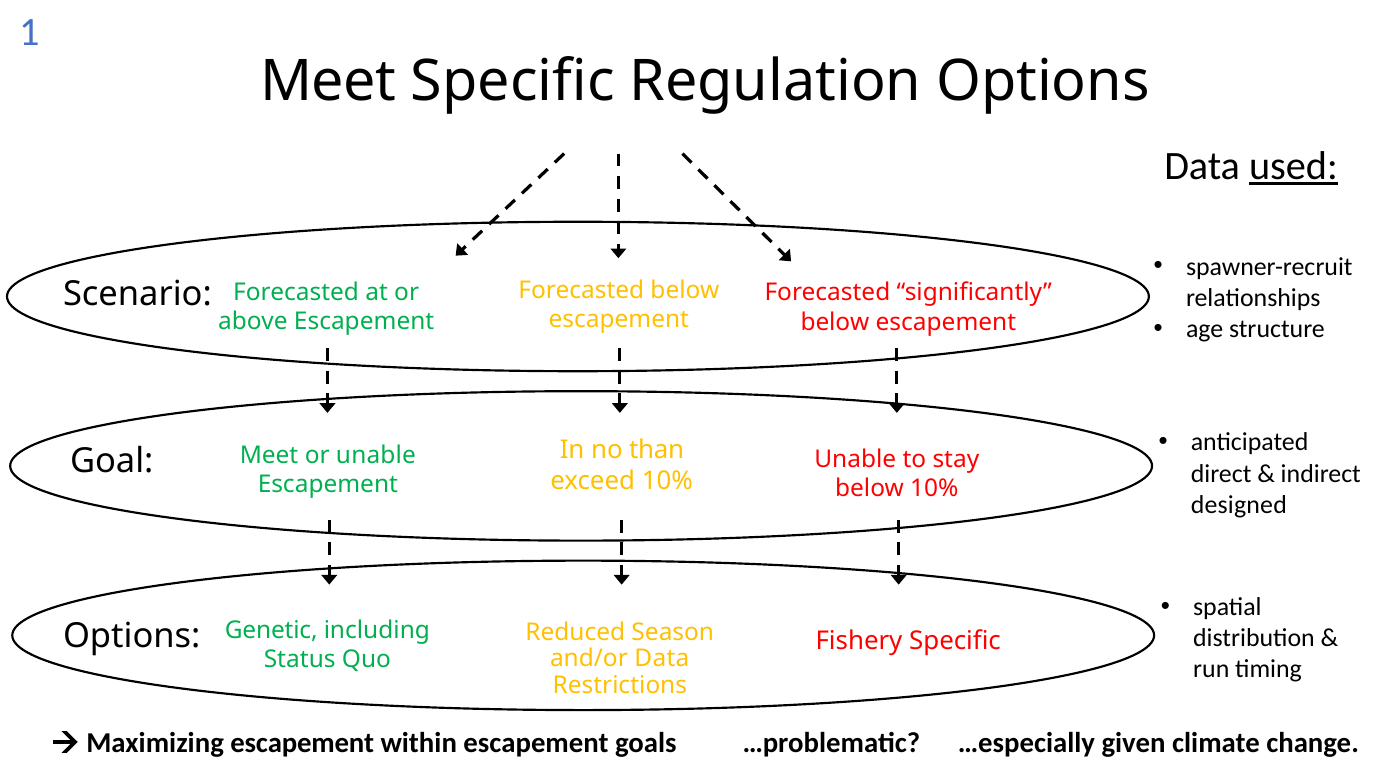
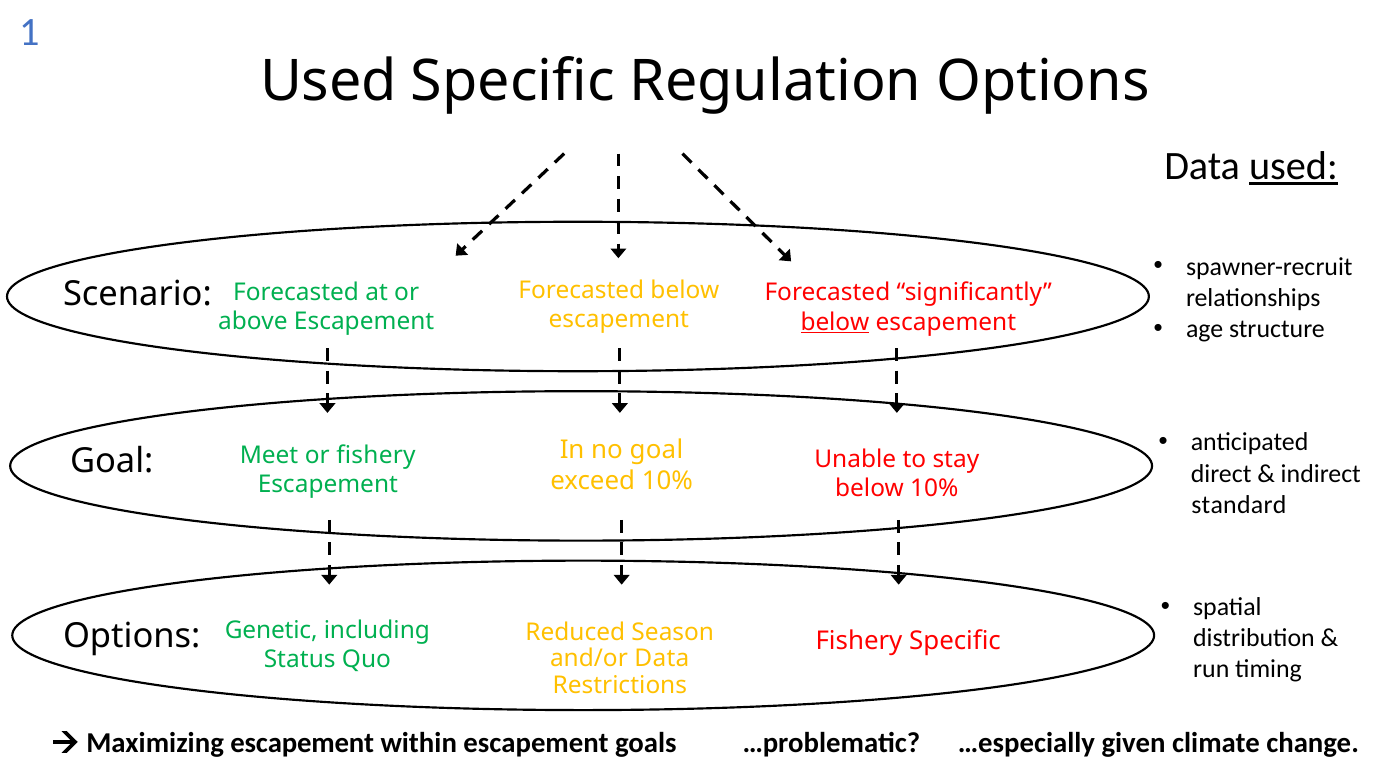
Meet at (328, 82): Meet -> Used
below at (835, 322) underline: none -> present
no than: than -> goal
or unable: unable -> fishery
designed: designed -> standard
